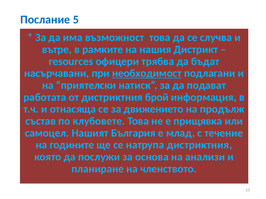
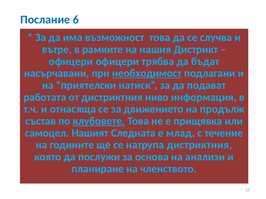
5: 5 -> 6
resources at (71, 62): resources -> офицери
брой: брой -> ниво
клубовете underline: none -> present
България: България -> Следната
